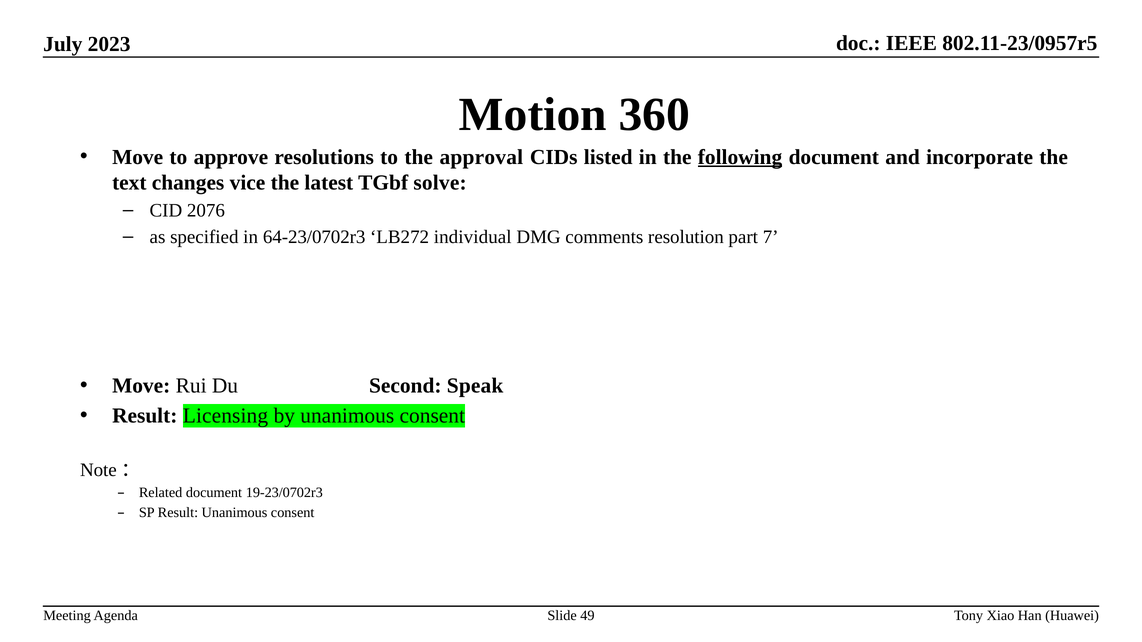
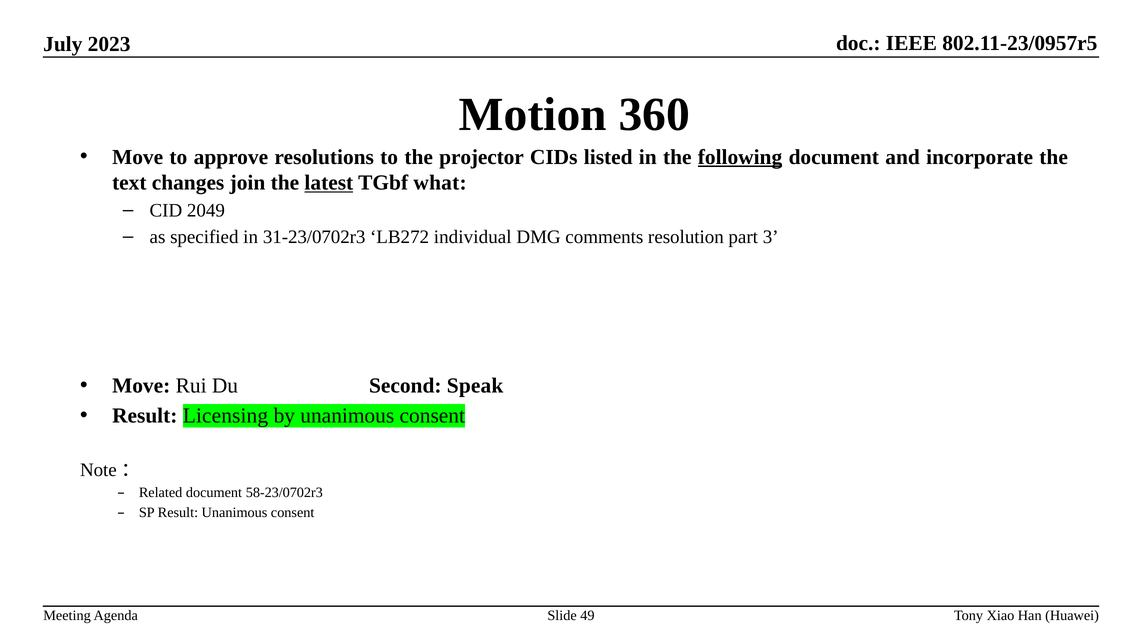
approval: approval -> projector
vice: vice -> join
latest underline: none -> present
solve: solve -> what
2076: 2076 -> 2049
64-23/0702r3: 64-23/0702r3 -> 31-23/0702r3
7: 7 -> 3
19-23/0702r3: 19-23/0702r3 -> 58-23/0702r3
